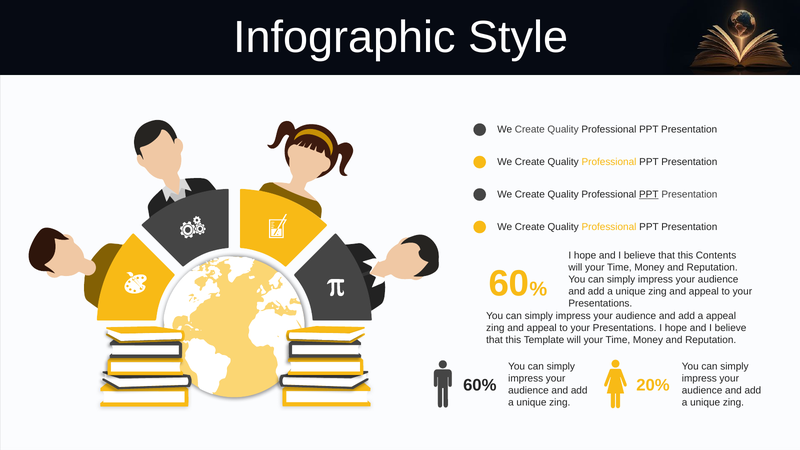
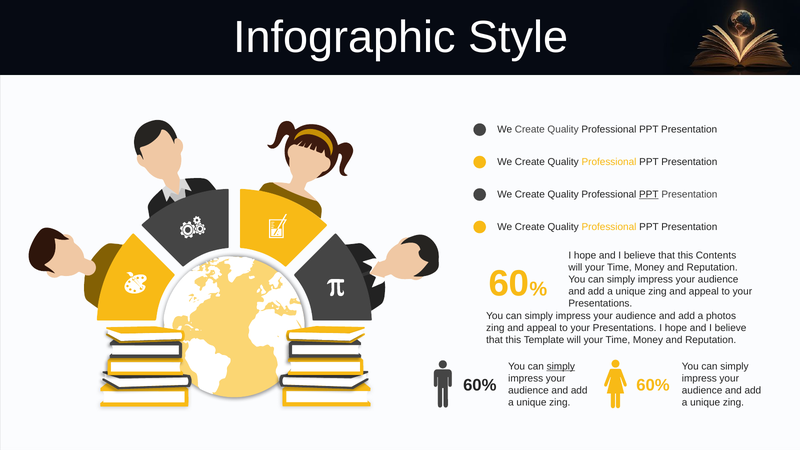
a appeal: appeal -> photos
simply at (561, 366) underline: none -> present
60% 20%: 20% -> 60%
